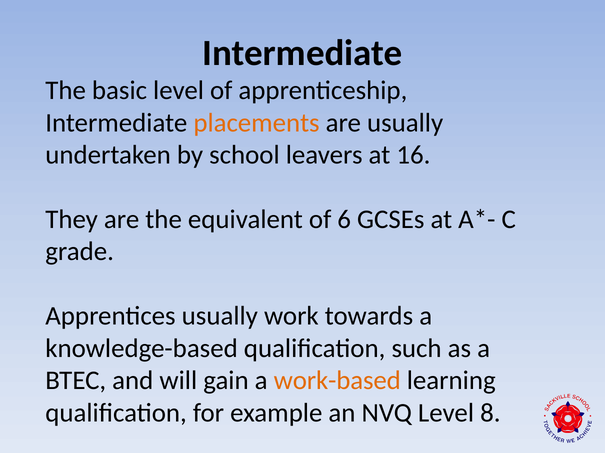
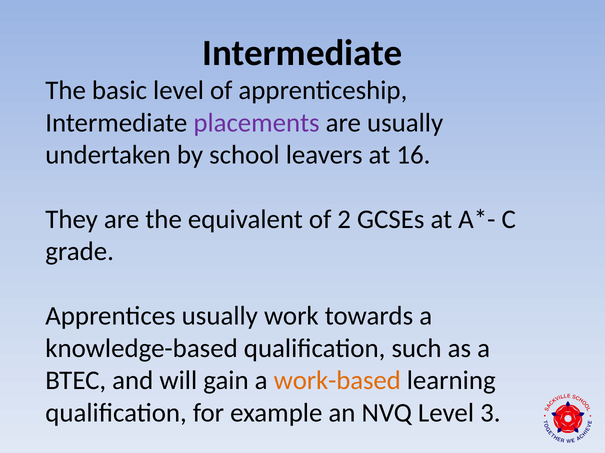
placements colour: orange -> purple
6: 6 -> 2
8: 8 -> 3
